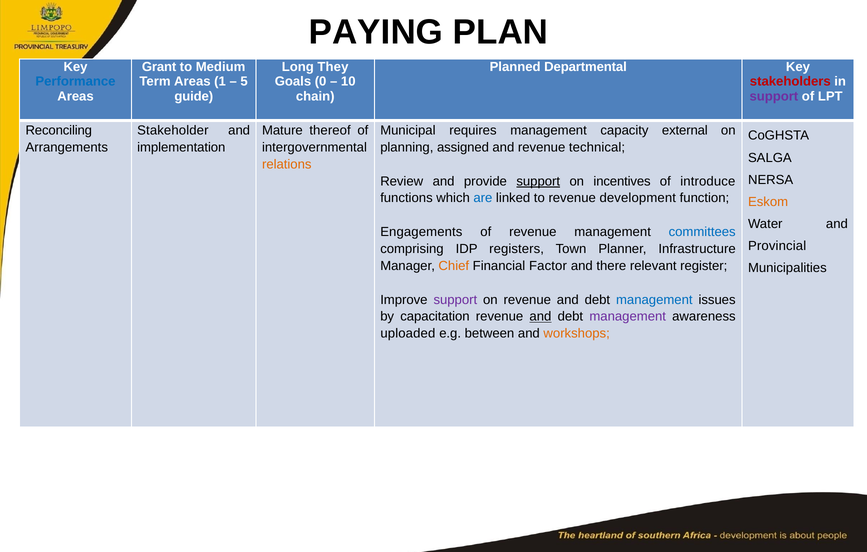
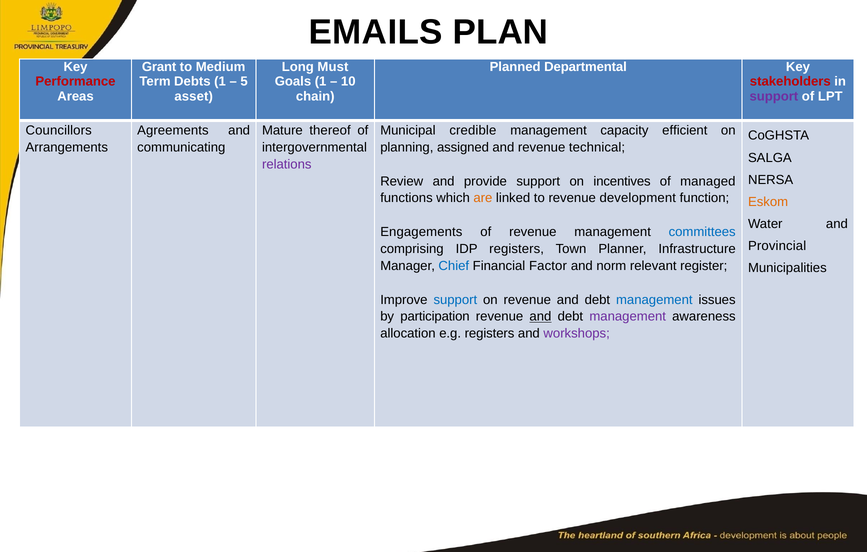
PAYING: PAYING -> EMAILS
They: They -> Must
Performance colour: blue -> red
Term Areas: Areas -> Debts
Goals 0: 0 -> 1
guide: guide -> asset
Reconciling: Reconciling -> Councillors
Stakeholder: Stakeholder -> Agreements
requires: requires -> credible
external: external -> efficient
implementation: implementation -> communicating
relations colour: orange -> purple
support at (538, 181) underline: present -> none
introduce: introduce -> managed
are colour: blue -> orange
Chief colour: orange -> blue
there: there -> norm
support at (455, 300) colour: purple -> blue
capacitation: capacitation -> participation
uploaded: uploaded -> allocation
e.g between: between -> registers
workshops colour: orange -> purple
